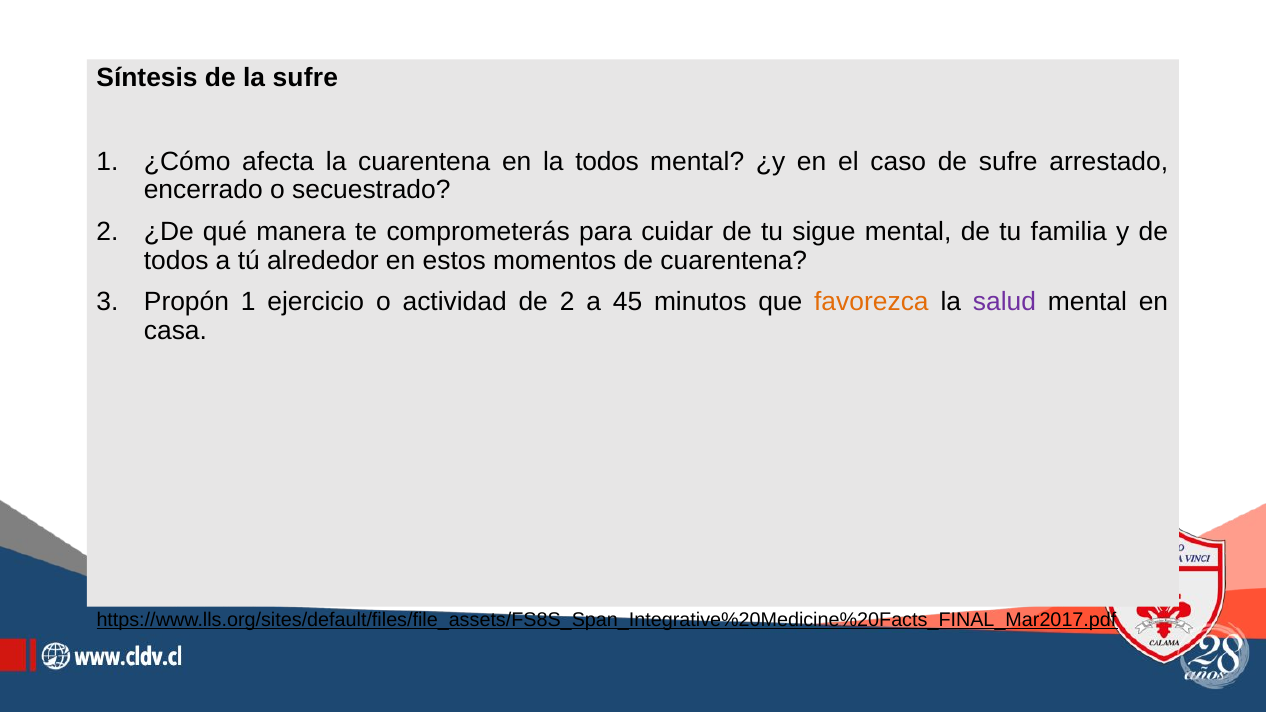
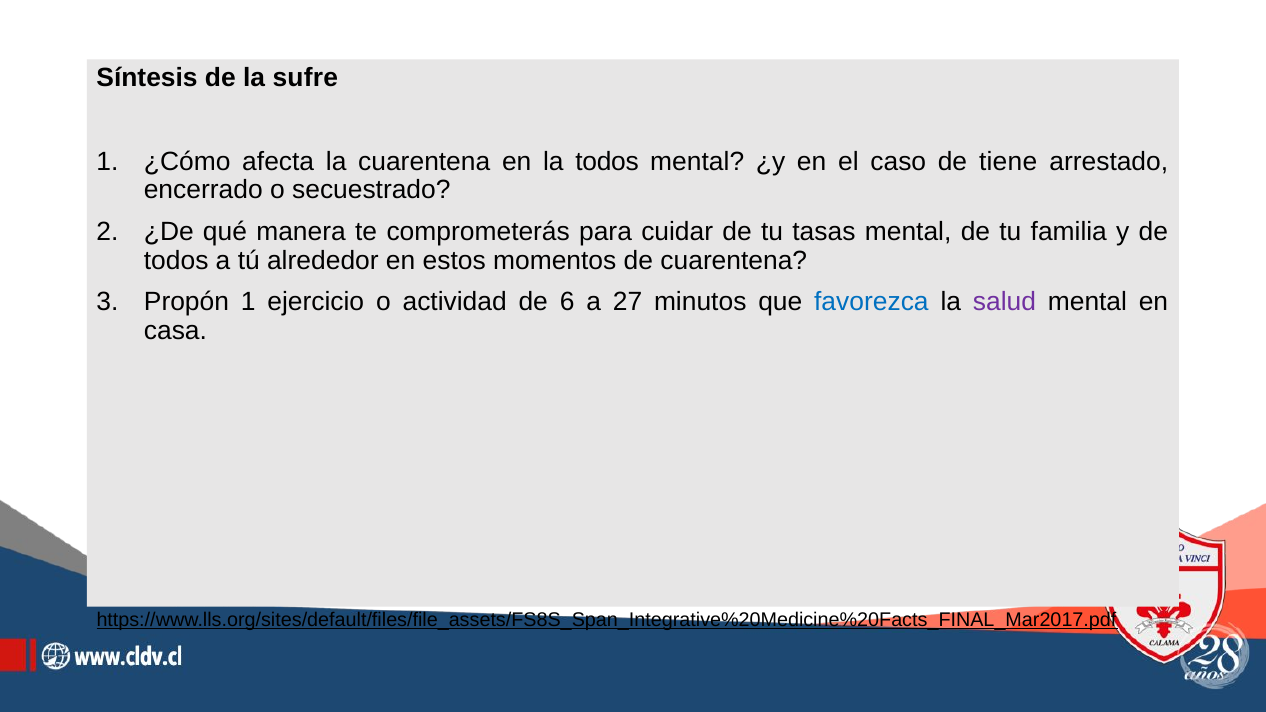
de sufre: sufre -> tiene
sigue: sigue -> tasas
de 2: 2 -> 6
45: 45 -> 27
favorezca colour: orange -> blue
